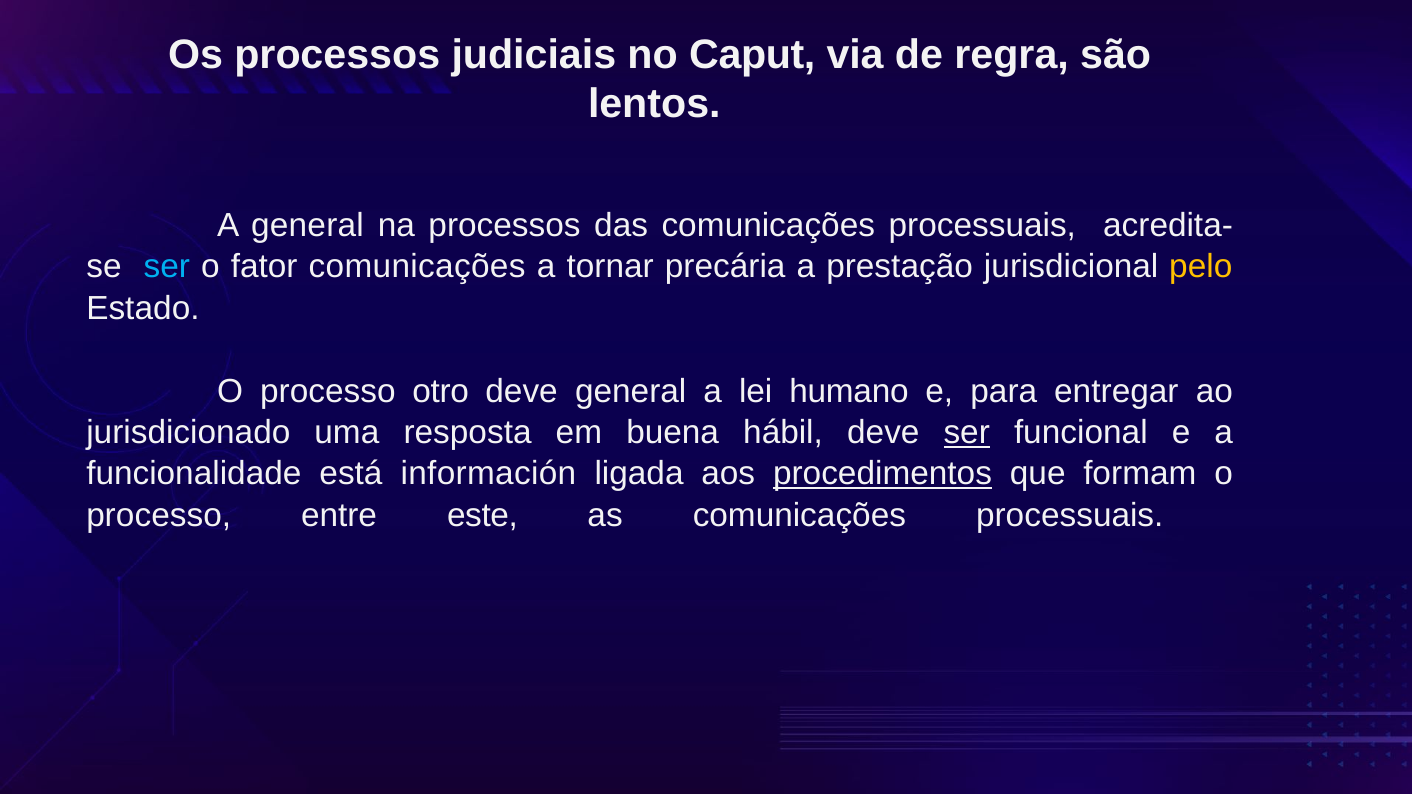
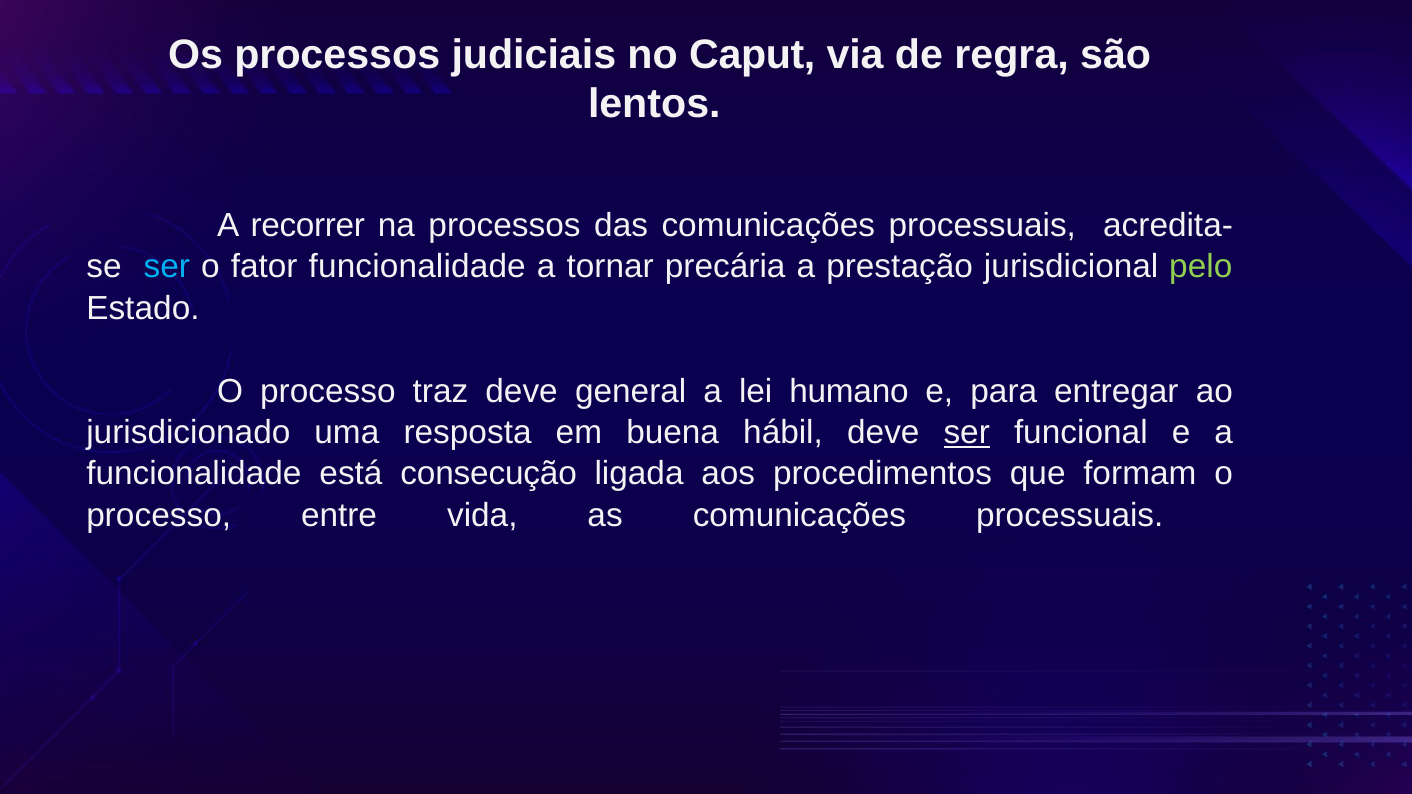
A general: general -> recorrer
fator comunicações: comunicações -> funcionalidade
pelo colour: yellow -> light green
otro: otro -> traz
información: información -> consecução
procedimentos underline: present -> none
este: este -> vida
